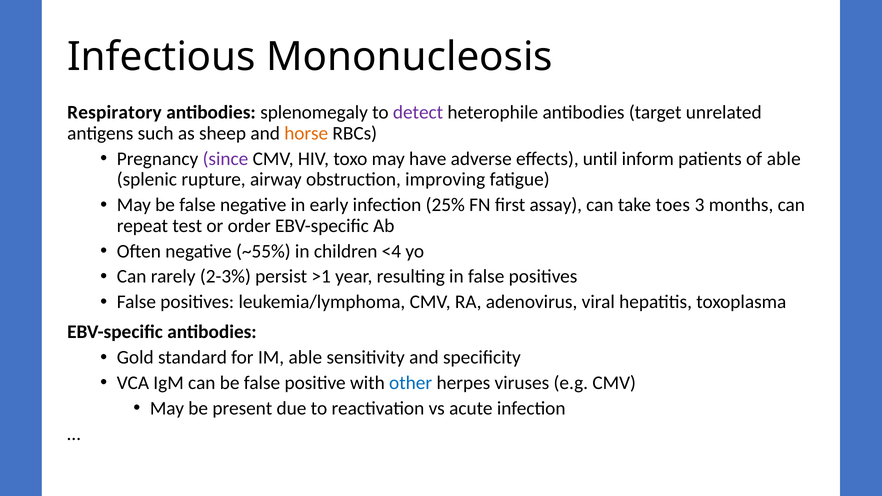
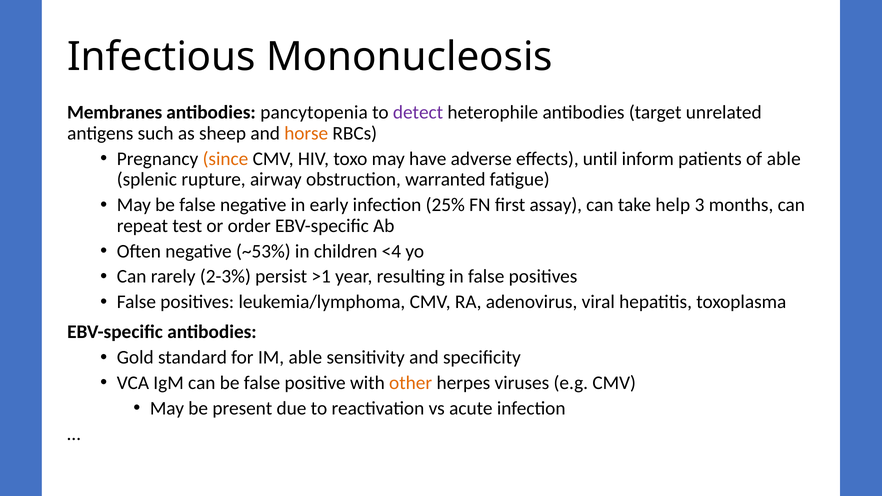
Respiratory: Respiratory -> Membranes
splenomegaly: splenomegaly -> pancytopenia
since colour: purple -> orange
improving: improving -> warranted
toes: toes -> help
~55%: ~55% -> ~53%
other colour: blue -> orange
